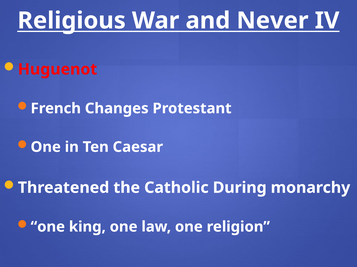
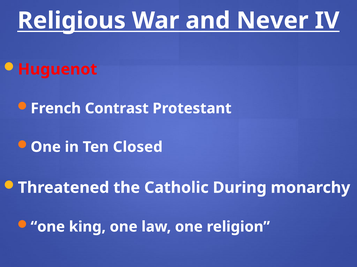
Changes: Changes -> Contrast
Caesar: Caesar -> Closed
